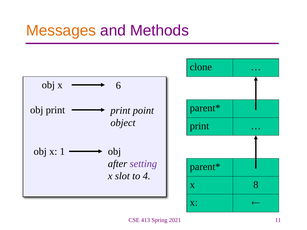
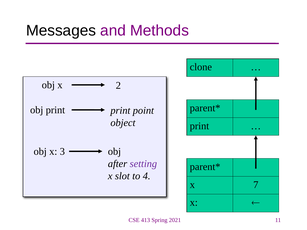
Messages colour: orange -> black
6: 6 -> 2
1: 1 -> 3
8: 8 -> 7
